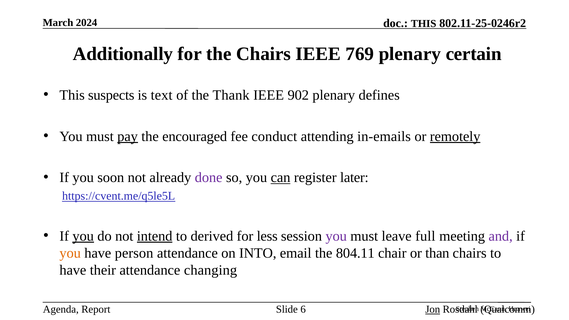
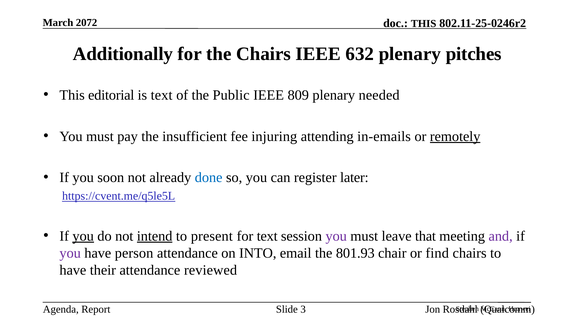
2024: 2024 -> 2072
769: 769 -> 632
certain: certain -> pitches
suspects: suspects -> editorial
Thank: Thank -> Public
902: 902 -> 809
defines: defines -> needed
pay underline: present -> none
encouraged: encouraged -> insufficient
conduct: conduct -> injuring
done colour: purple -> blue
can underline: present -> none
derived: derived -> present
for less: less -> text
full: full -> that
you at (70, 253) colour: orange -> purple
804.11: 804.11 -> 801.93
than: than -> find
changing: changing -> reviewed
6: 6 -> 3
Jon underline: present -> none
